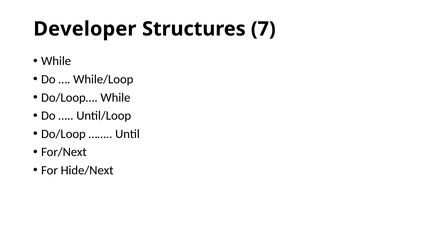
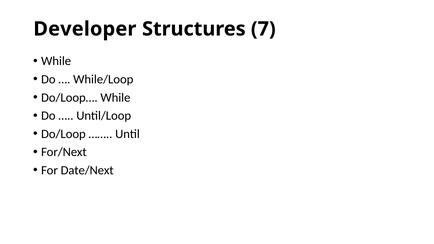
Hide/Next: Hide/Next -> Date/Next
